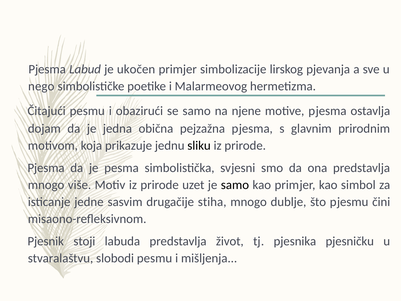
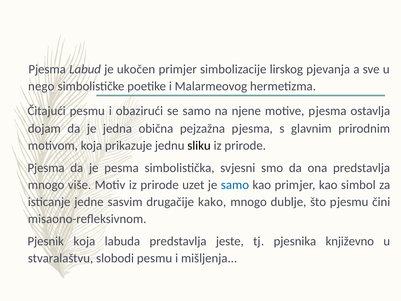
samo at (235, 185) colour: black -> blue
stiha: stiha -> kako
Pjesnik stoji: stoji -> koja
život: život -> jeste
pjesničku: pjesničku -> književno
